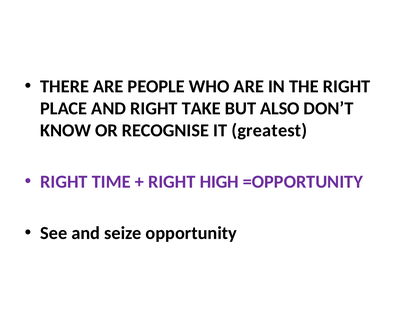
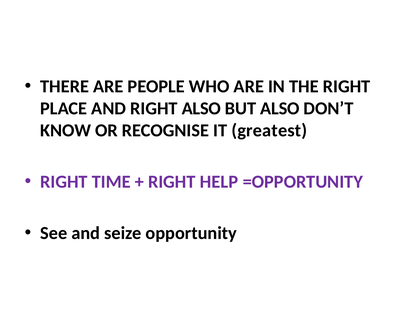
RIGHT TAKE: TAKE -> ALSO
HIGH: HIGH -> HELP
